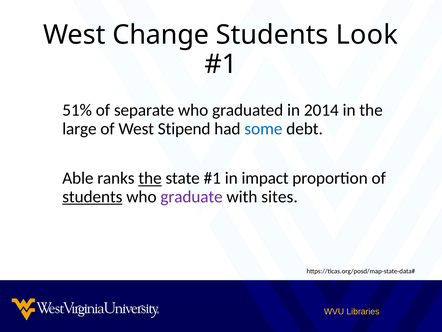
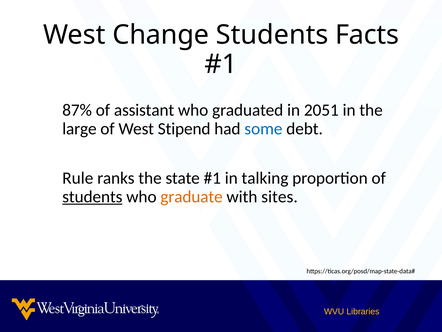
Look: Look -> Facts
51%: 51% -> 87%
separate: separate -> assistant
2014: 2014 -> 2051
Able: Able -> Rule
the at (150, 178) underline: present -> none
impact: impact -> talking
graduate colour: purple -> orange
